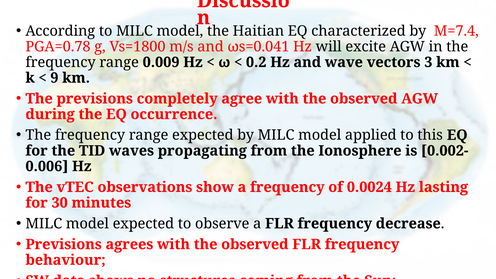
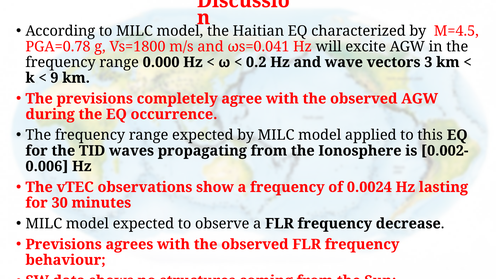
M=7.4: M=7.4 -> M=4.5
0.009: 0.009 -> 0.000
